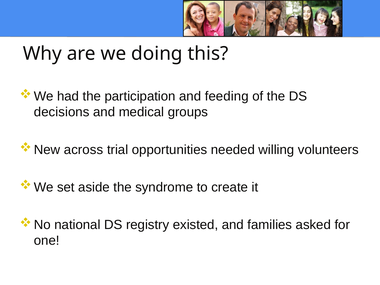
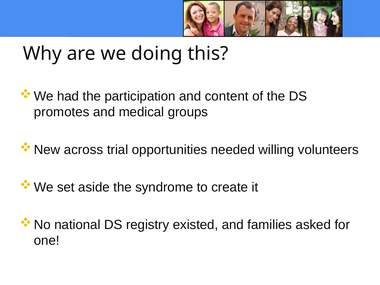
feeding: feeding -> content
decisions: decisions -> promotes
